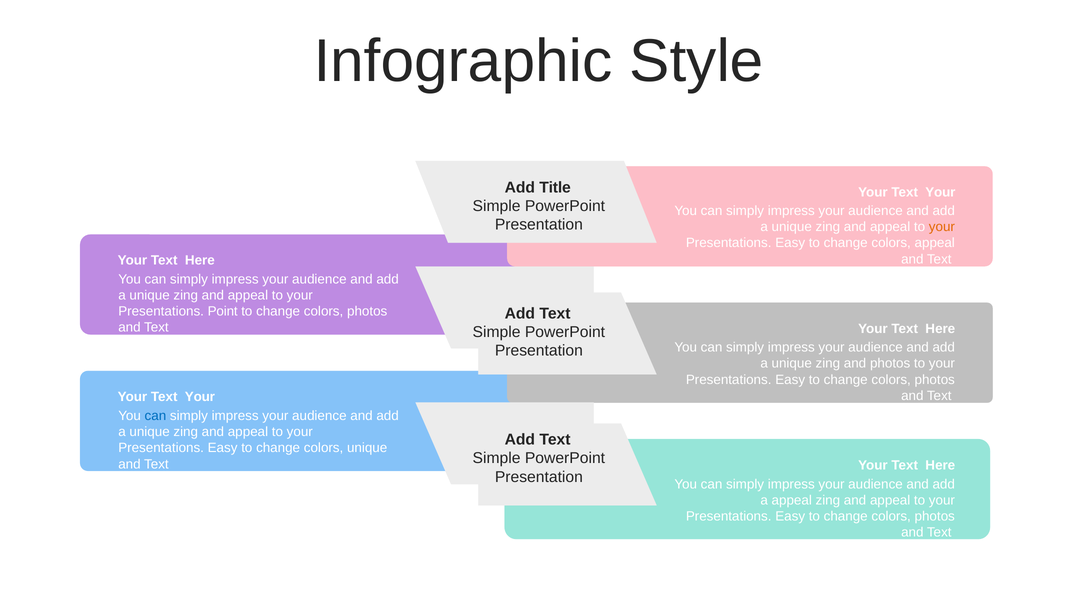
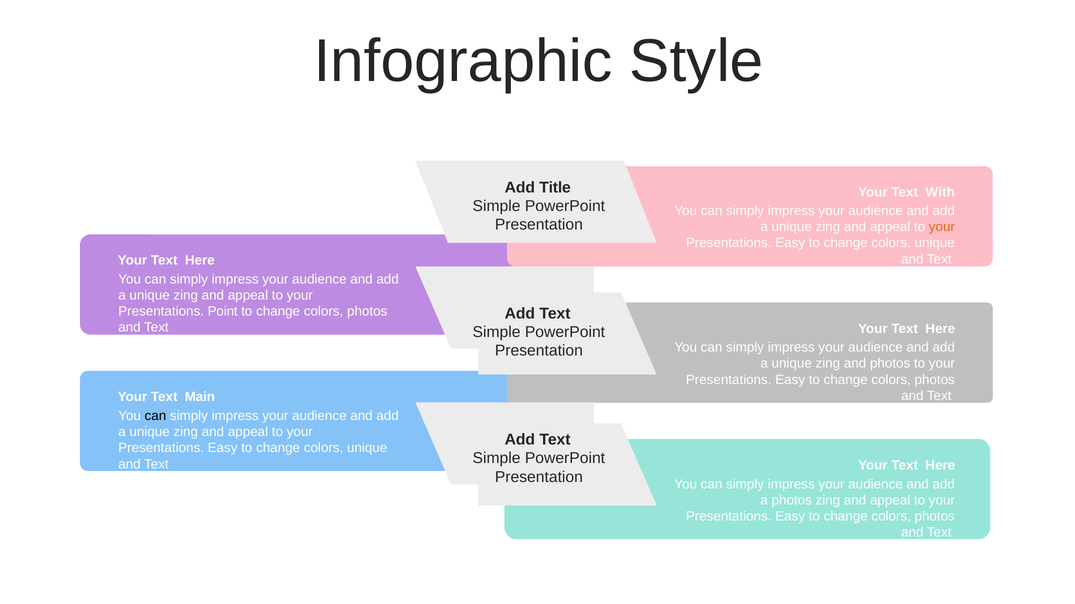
Your at (940, 192): Your -> With
appeal at (935, 243): appeal -> unique
Your at (200, 398): Your -> Main
can at (155, 416) colour: blue -> black
a appeal: appeal -> photos
